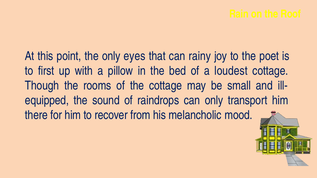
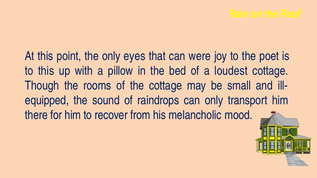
rainy: rainy -> were
to first: first -> this
